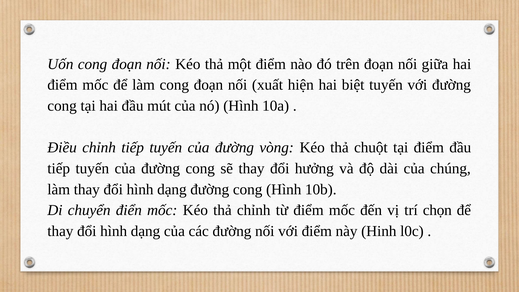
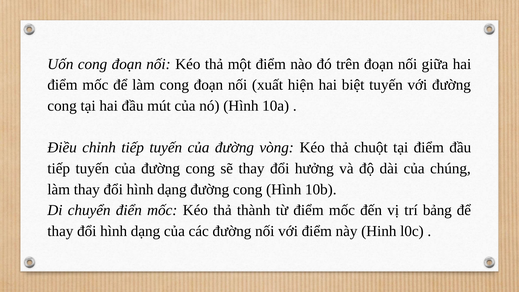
thả chỉnh: chỉnh -> thành
chọn: chọn -> bảng
